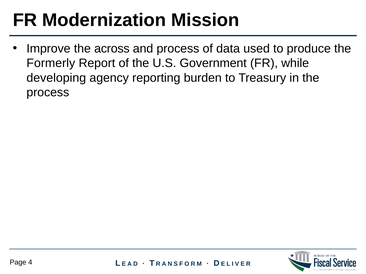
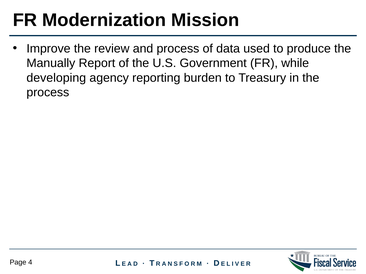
across: across -> review
Formerly: Formerly -> Manually
